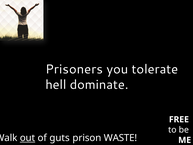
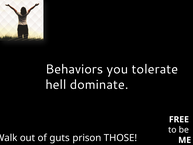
Prisoners: Prisoners -> Behaviors
out underline: present -> none
WASTE: WASTE -> THOSE
